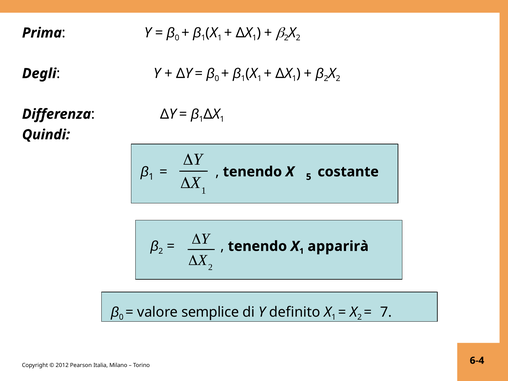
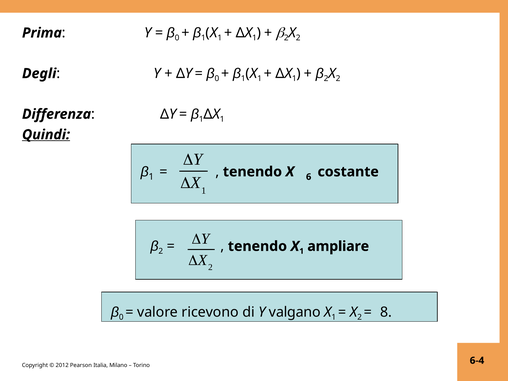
Quindi underline: none -> present
5: 5 -> 6
apparirà: apparirà -> ampliare
semplice: semplice -> ricevono
definito: definito -> valgano
7: 7 -> 8
